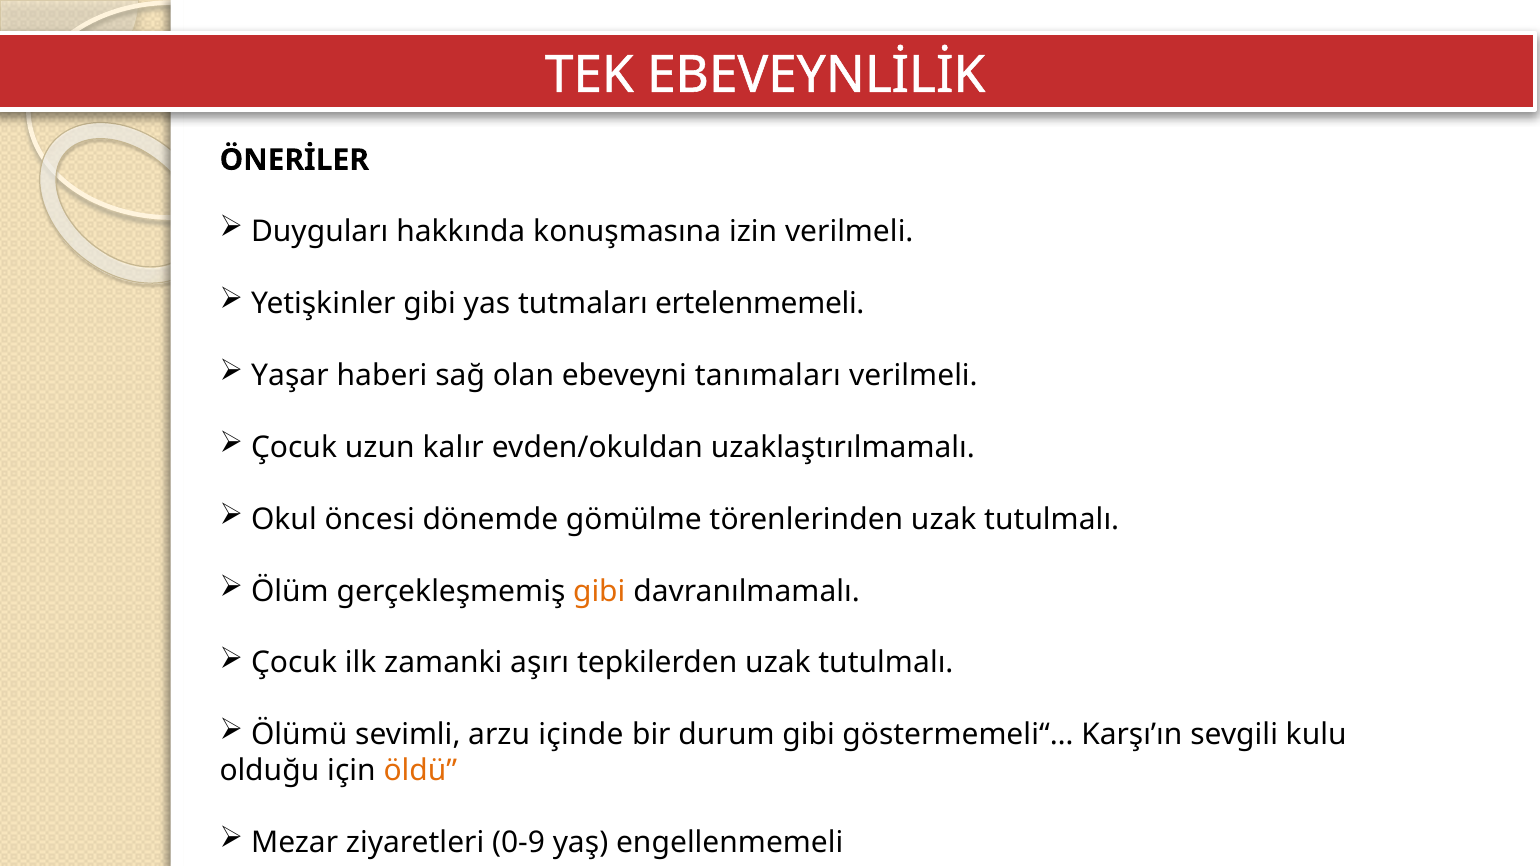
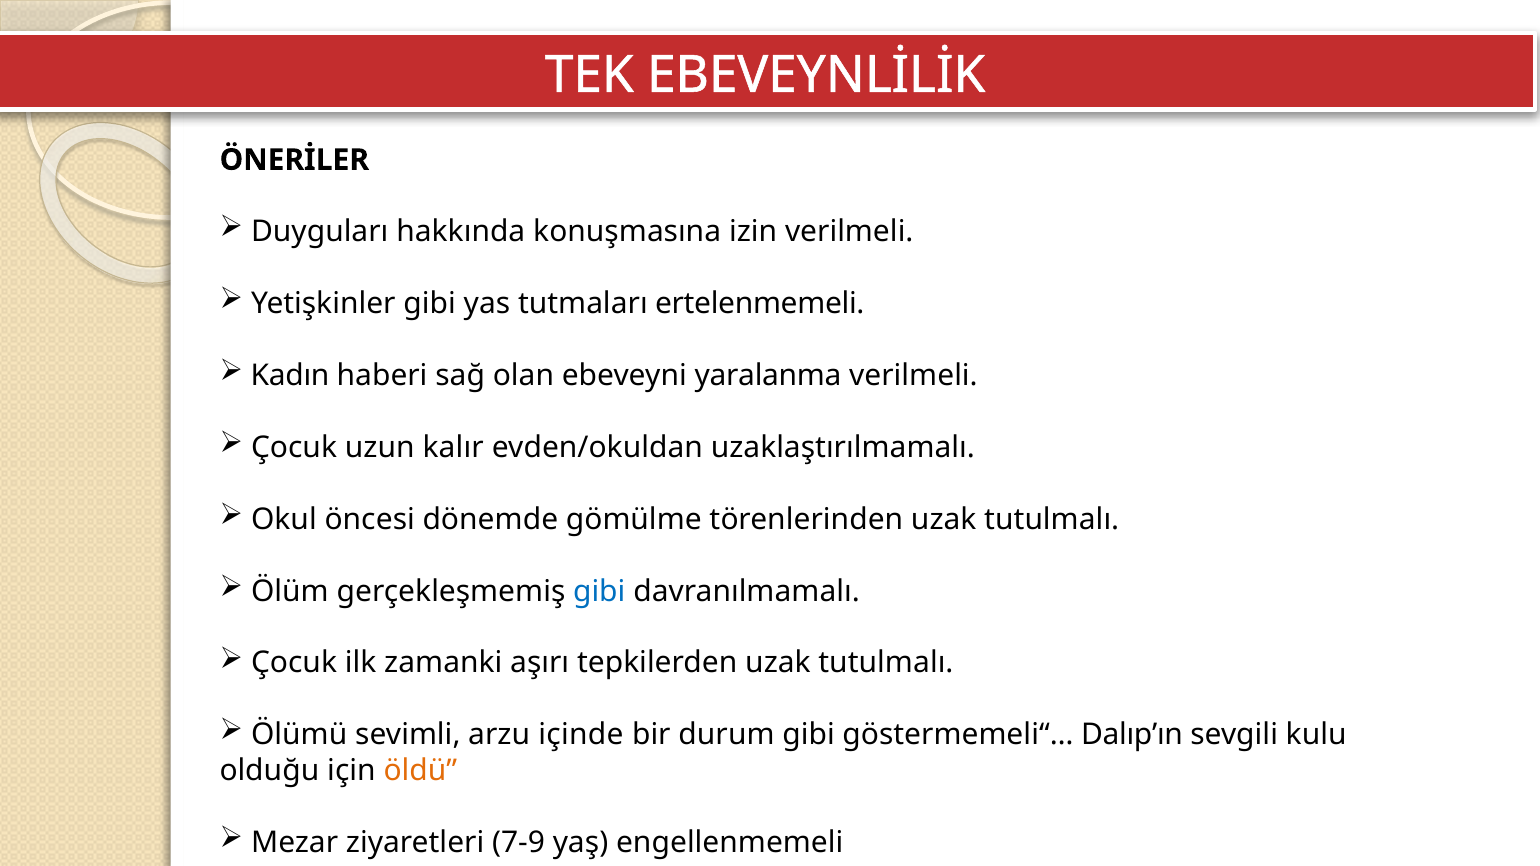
Yaşar: Yaşar -> Kadın
tanımaları: tanımaları -> yaralanma
gibi at (599, 591) colour: orange -> blue
Karşı’ın: Karşı’ın -> Dalıp’ın
0-9: 0-9 -> 7-9
